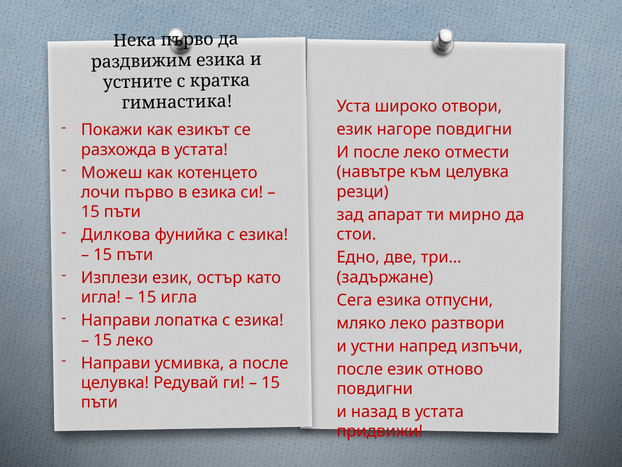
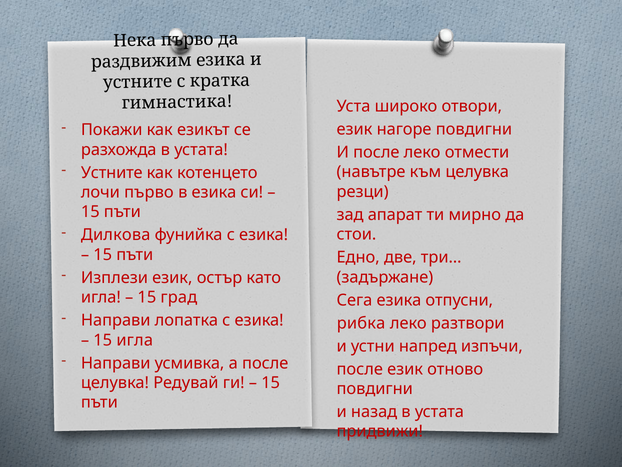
Можеш at (112, 172): Можеш -> Устните
15 игла: игла -> град
мляко: мляко -> рибка
15 леко: леко -> игла
